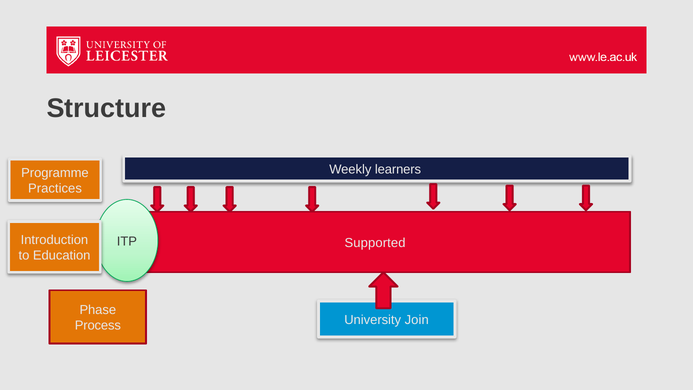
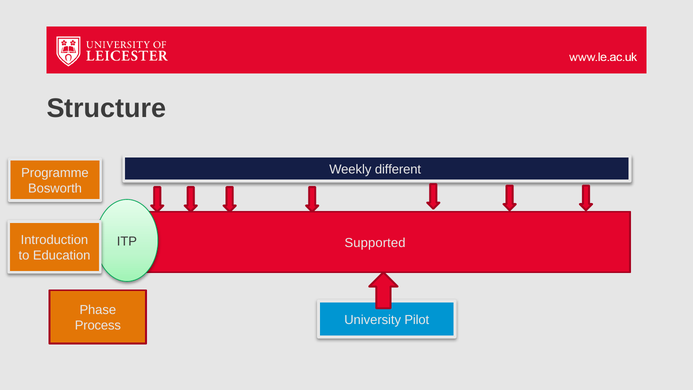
learners: learners -> different
Practices: Practices -> Bosworth
Join: Join -> Pilot
